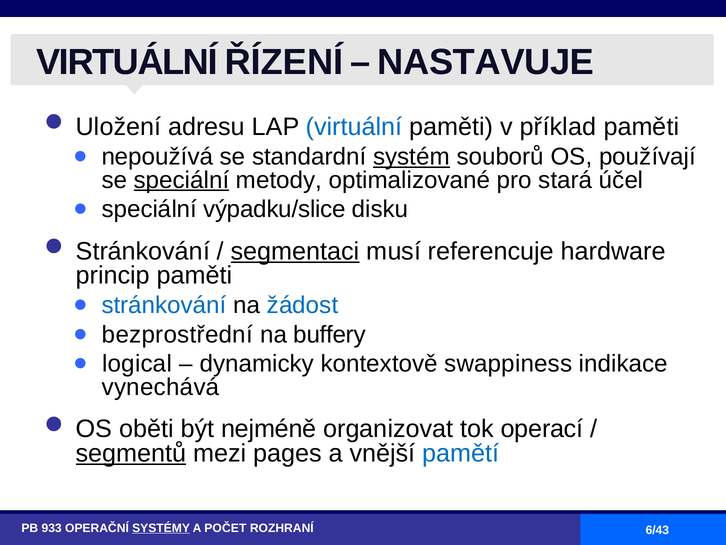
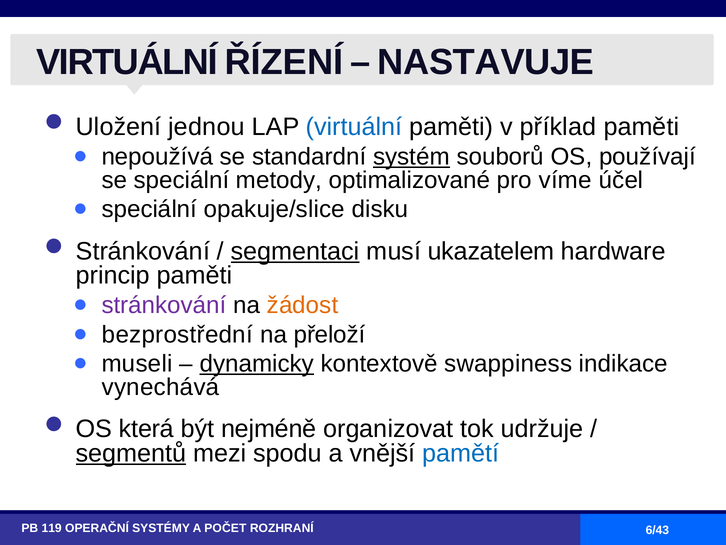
adresu: adresu -> jednou
speciální at (181, 180) underline: present -> none
stará: stará -> víme
výpadku/slice: výpadku/slice -> opakuje/slice
referencuje: referencuje -> ukazatelem
stránkování colour: blue -> purple
žádost colour: blue -> orange
buffery: buffery -> přeloží
logical: logical -> museli
dynamicky underline: none -> present
oběti: oběti -> která
operací: operací -> udržuje
pages: pages -> spodu
933: 933 -> 119
SYSTÉMY underline: present -> none
